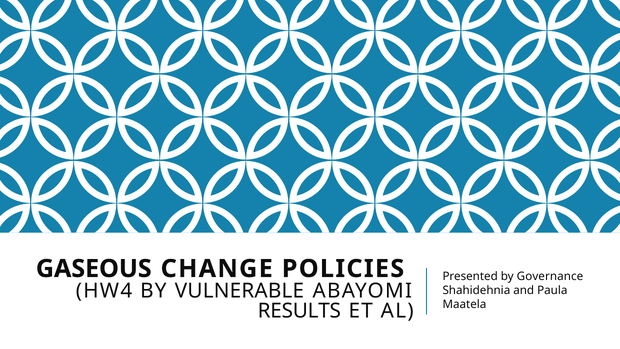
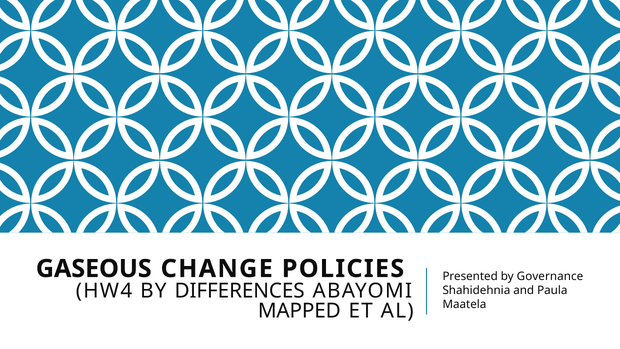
VULNERABLE: VULNERABLE -> DIFFERENCES
RESULTS: RESULTS -> MAPPED
